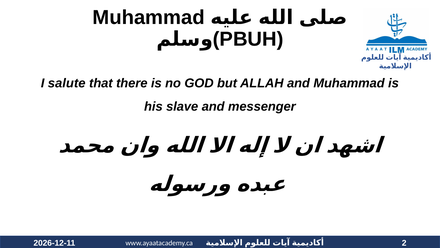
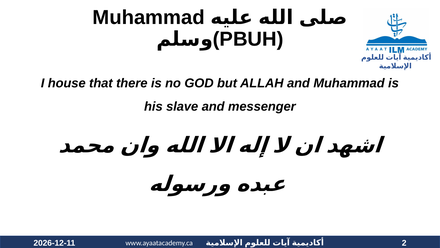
salute: salute -> house
